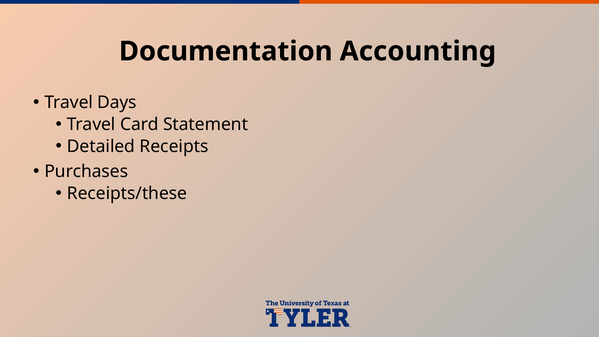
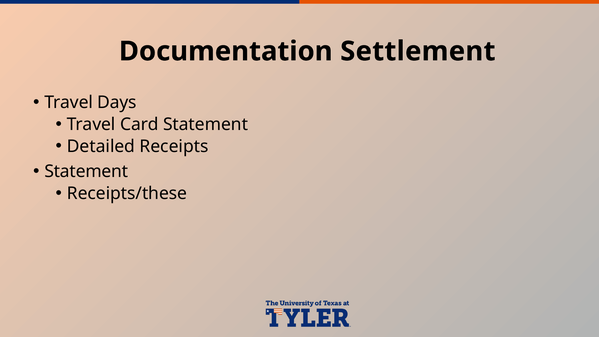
Accounting: Accounting -> Settlement
Purchases at (86, 171): Purchases -> Statement
